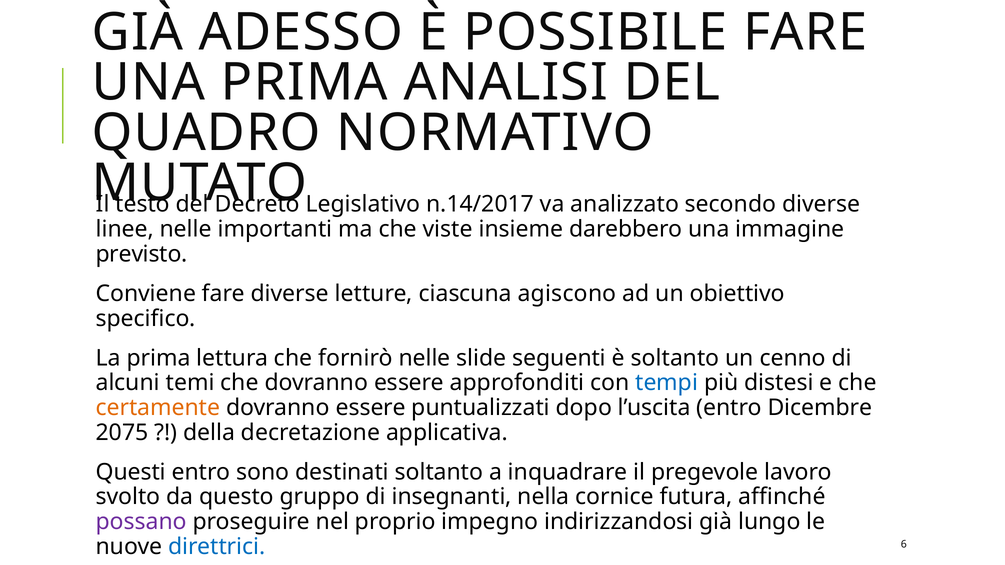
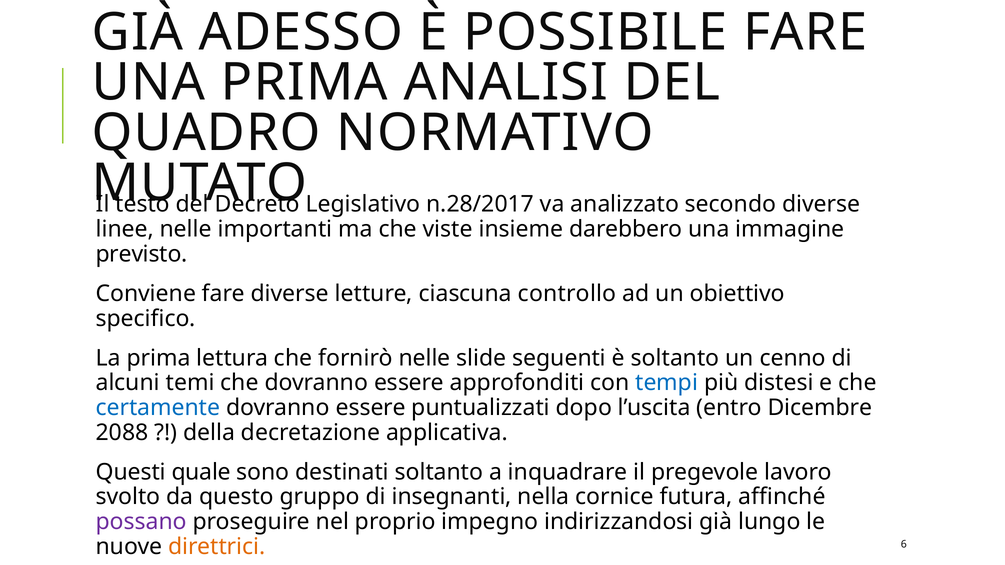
n.14/2017: n.14/2017 -> n.28/2017
agiscono: agiscono -> controllo
certamente colour: orange -> blue
2075: 2075 -> 2088
Questi entro: entro -> quale
direttrici colour: blue -> orange
